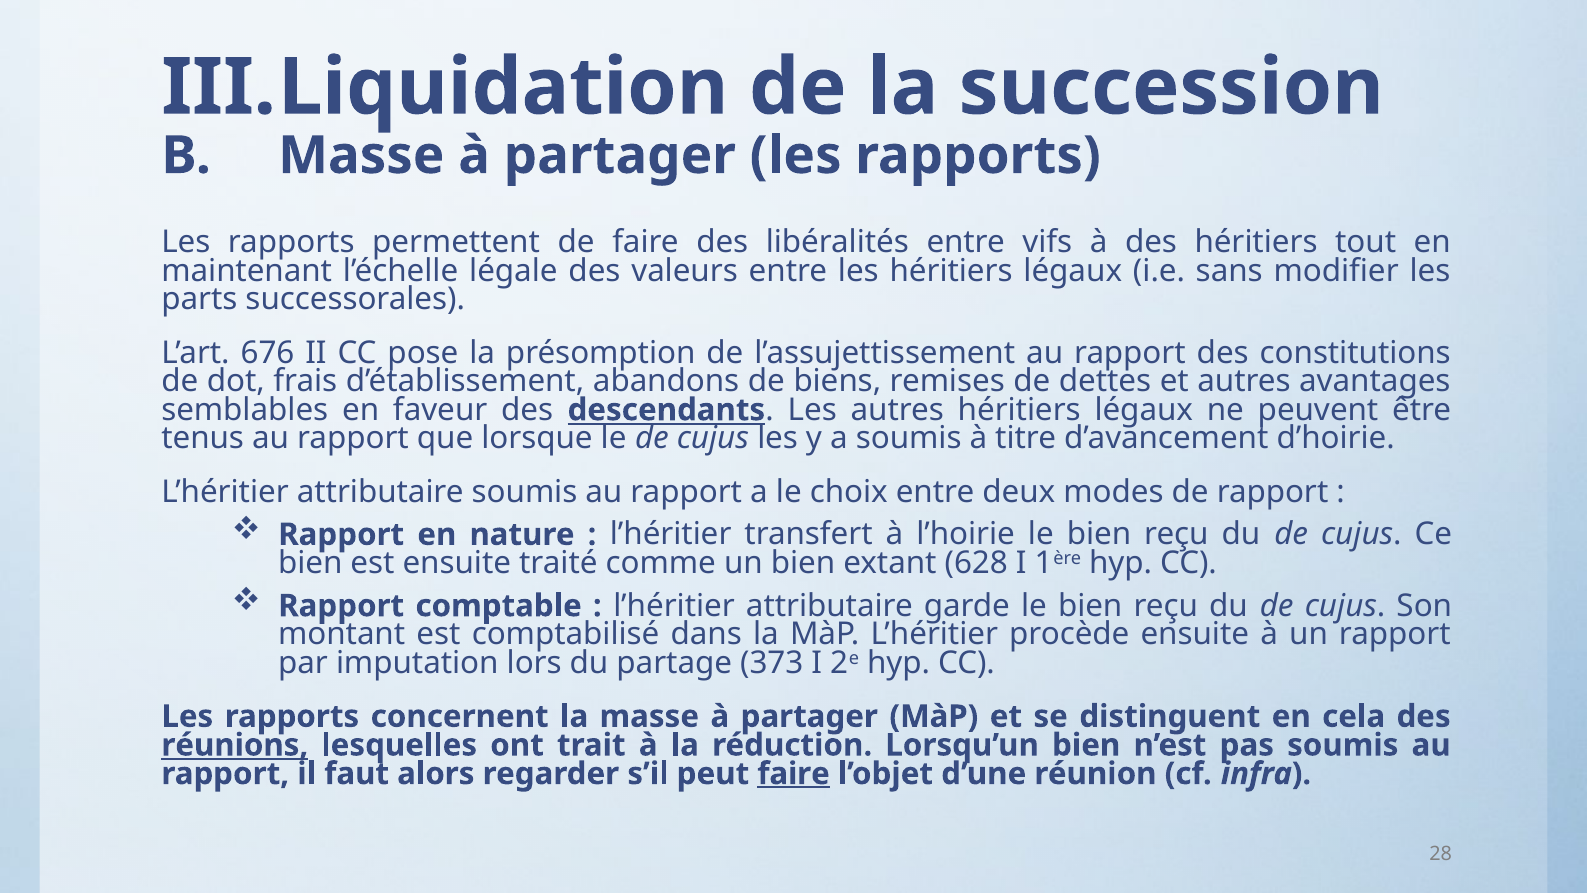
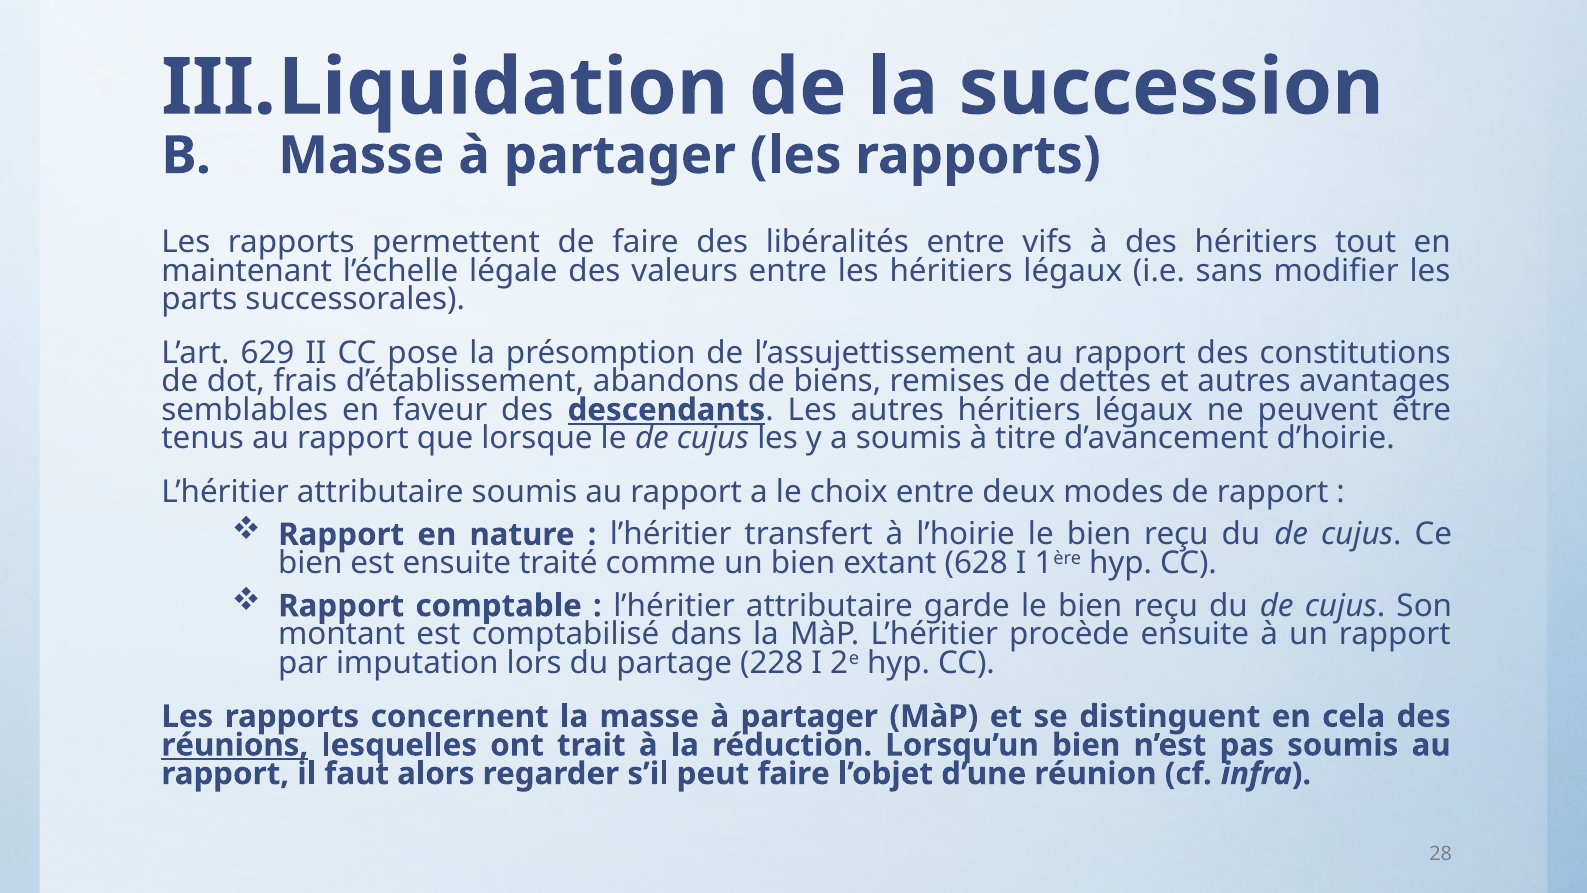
676: 676 -> 629
373: 373 -> 228
faire at (794, 774) underline: present -> none
